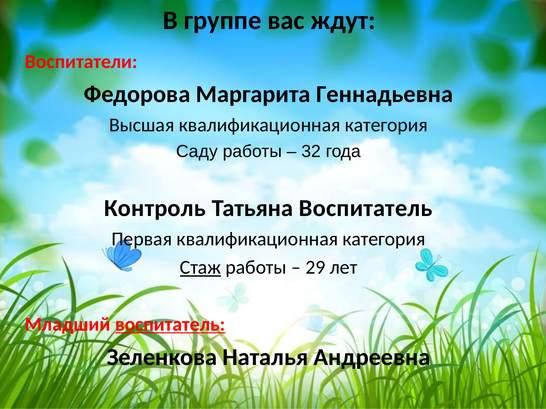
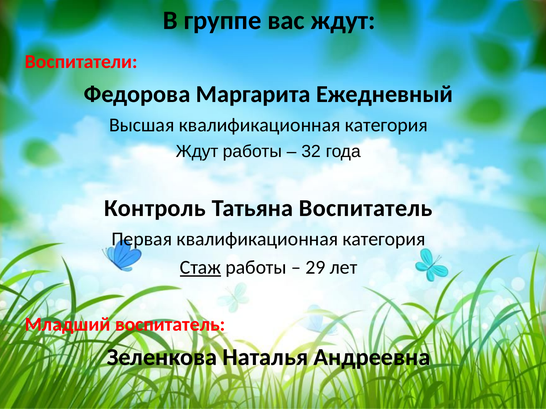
Геннадьевна: Геннадьевна -> Ежедневный
Саду at (197, 152): Саду -> Ждут
воспитатель at (170, 325) underline: present -> none
